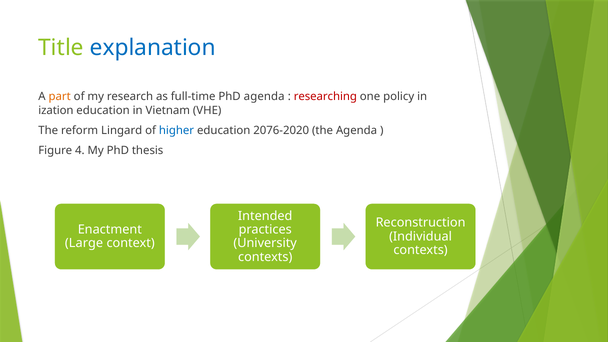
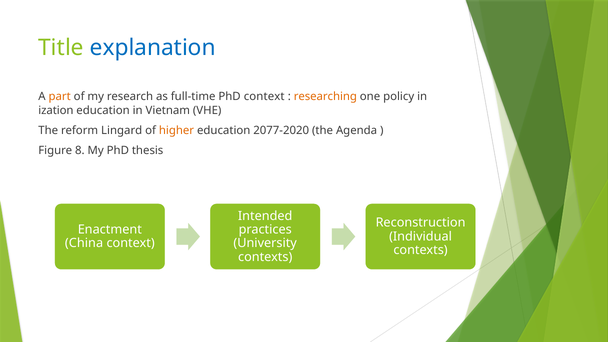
PhD agenda: agenda -> context
researching colour: red -> orange
higher colour: blue -> orange
2076-2020: 2076-2020 -> 2077-2020
4: 4 -> 8
Large: Large -> China
